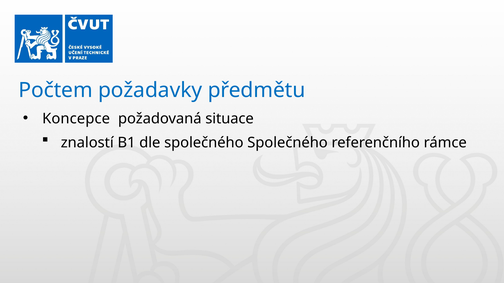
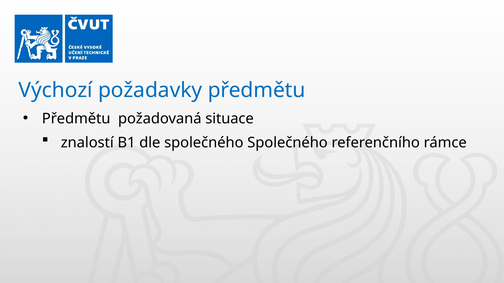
Počtem: Počtem -> Výchozí
Koncepce at (76, 119): Koncepce -> Předmětu
